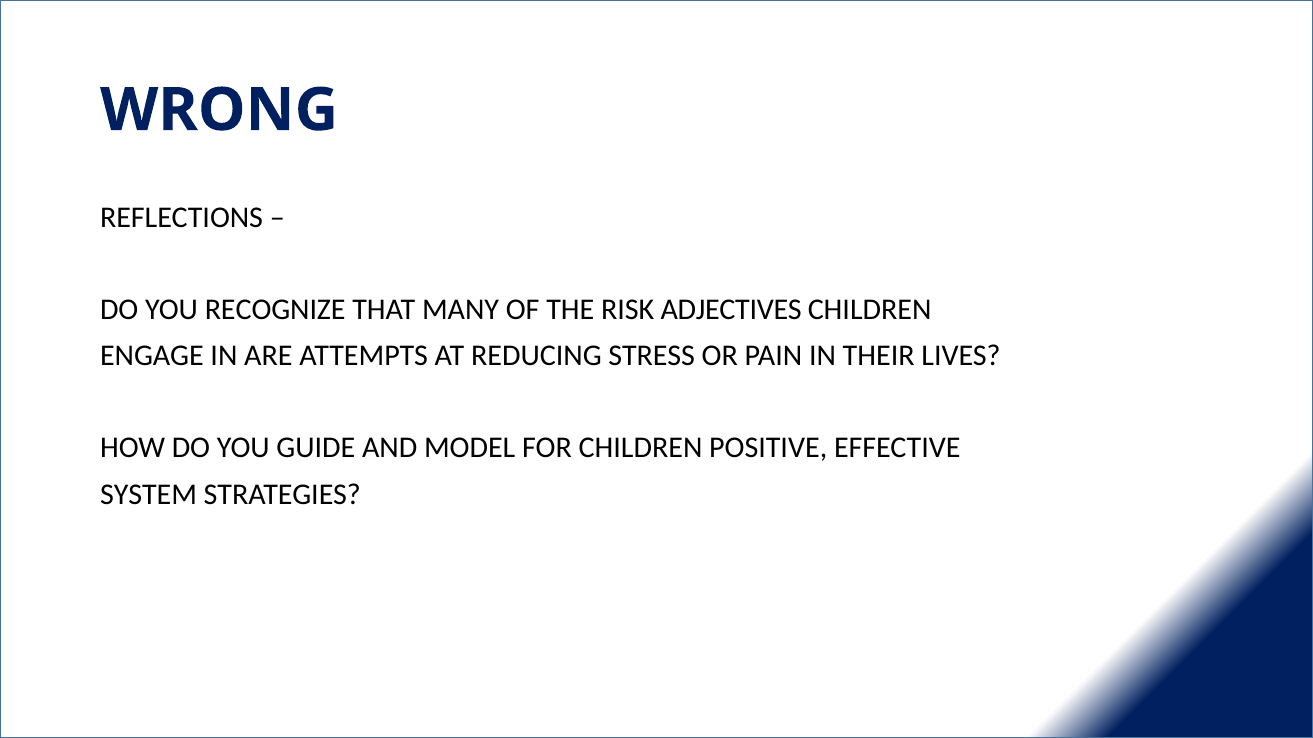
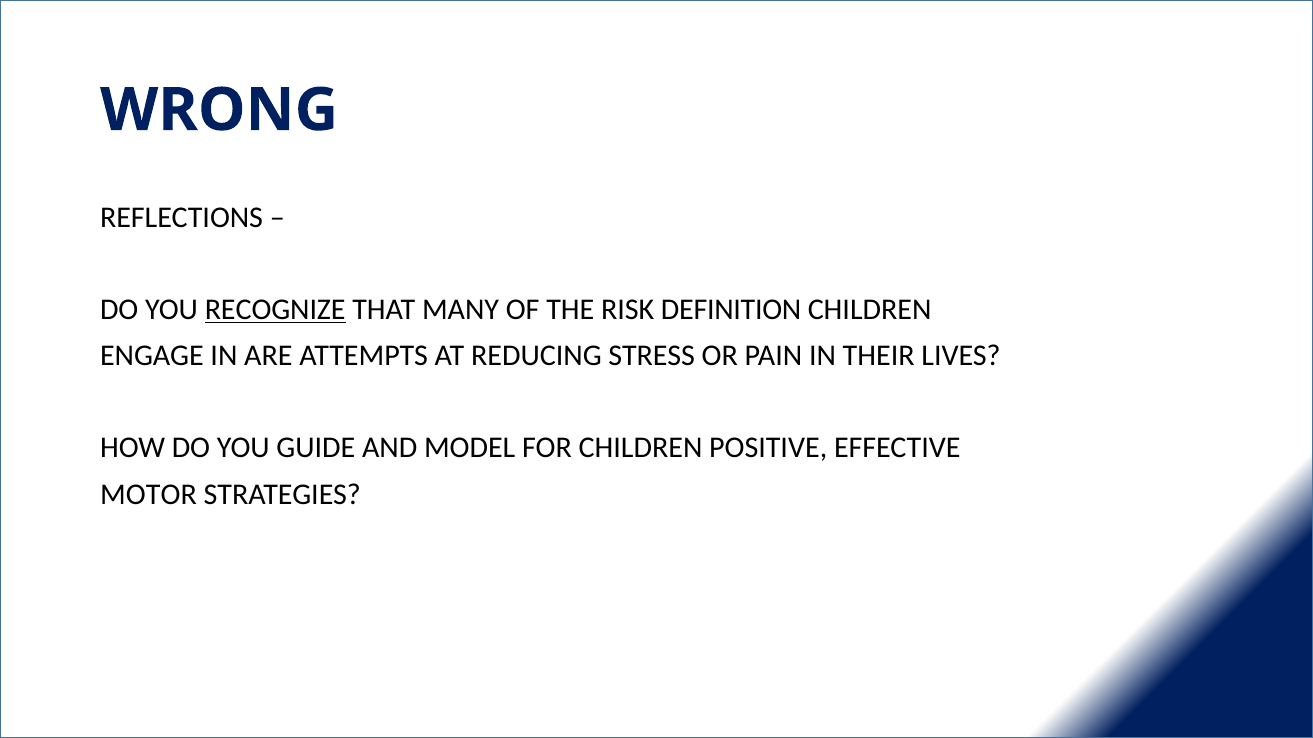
RECOGNIZE underline: none -> present
ADJECTIVES: ADJECTIVES -> DEFINITION
SYSTEM: SYSTEM -> MOTOR
